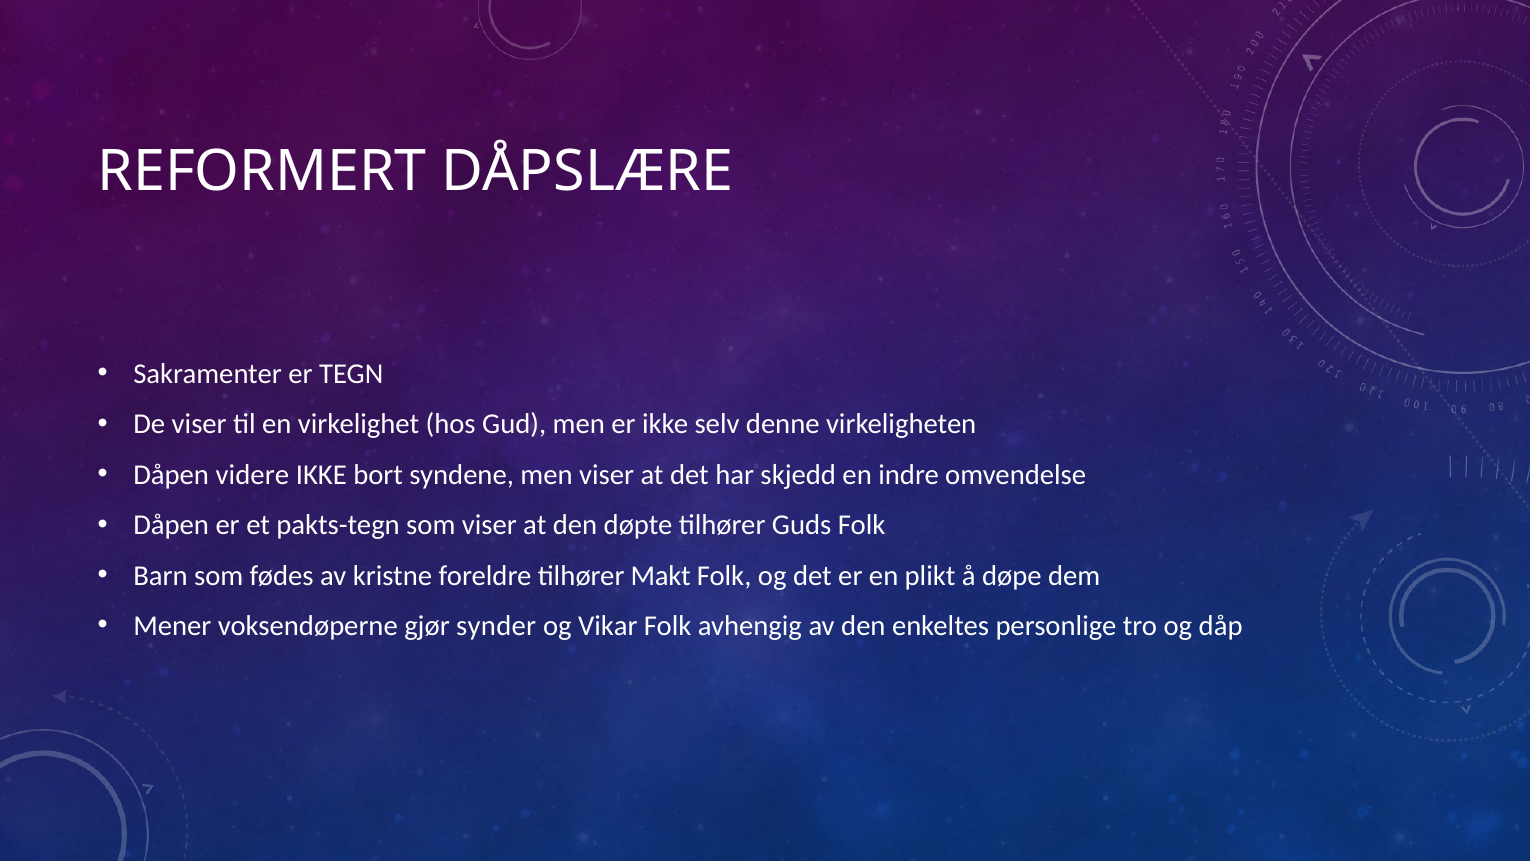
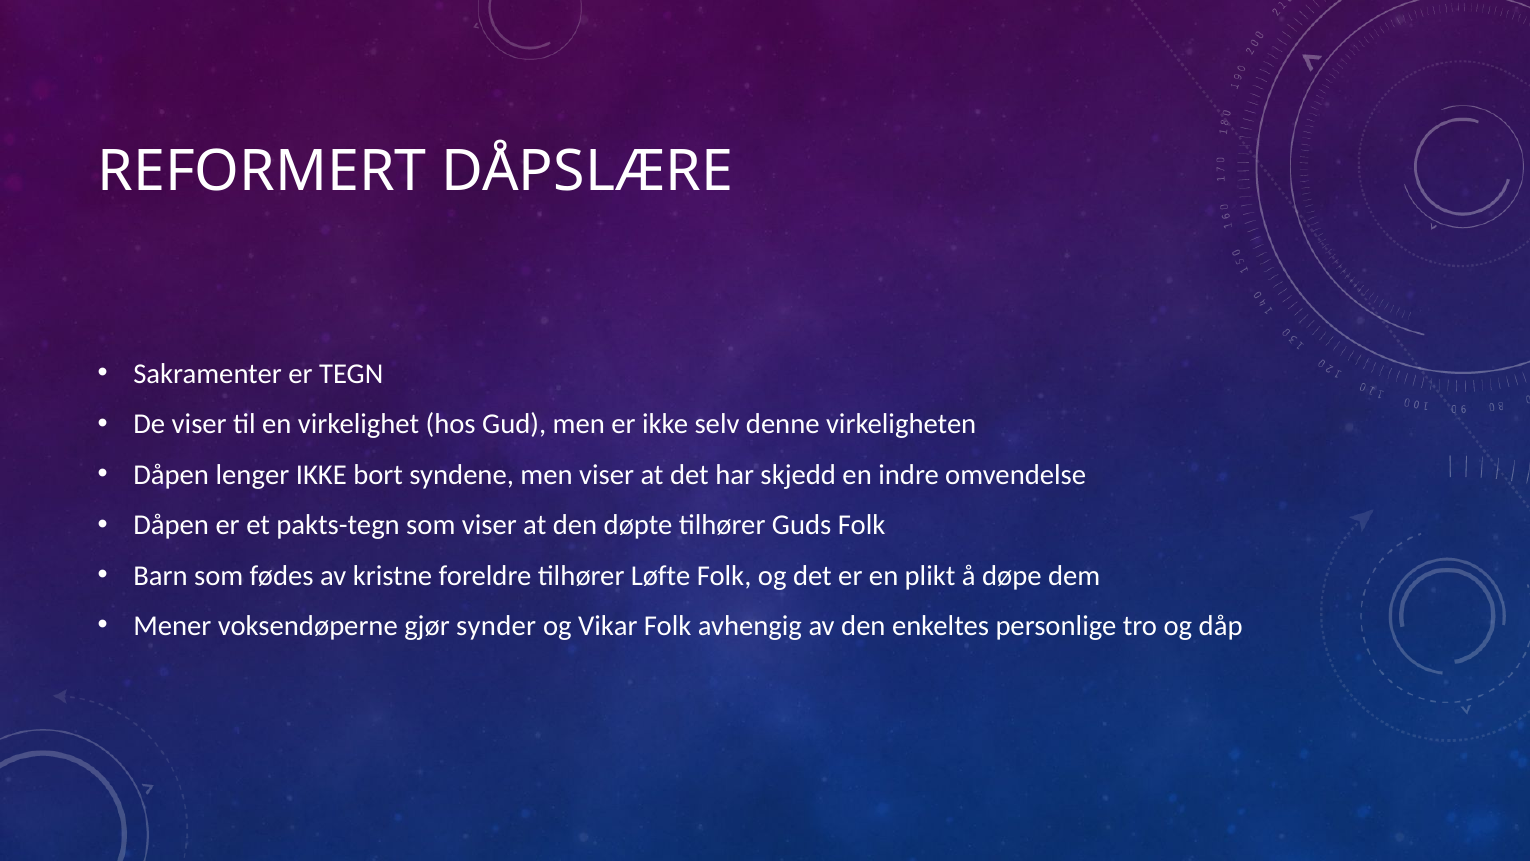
videre: videre -> lenger
Makt: Makt -> Løfte
